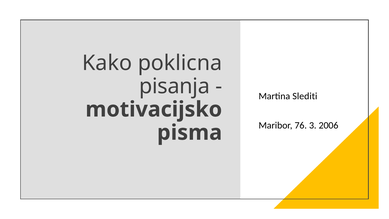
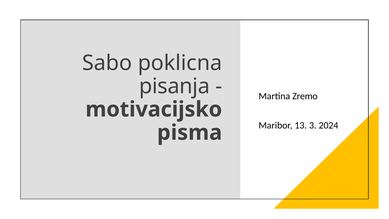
Kako: Kako -> Sabo
Slediti: Slediti -> Zremo
76: 76 -> 13
2006: 2006 -> 2024
